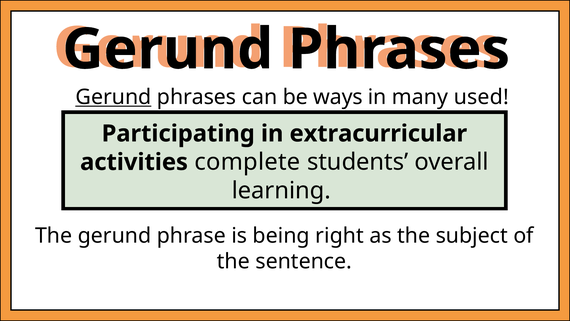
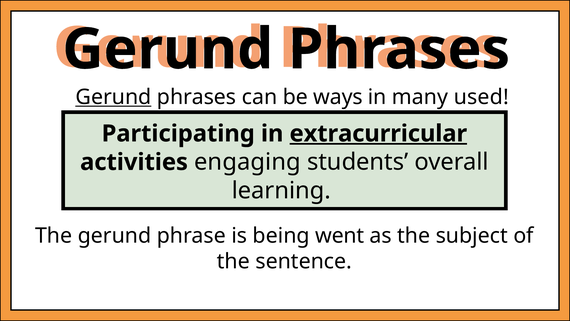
extracurricular underline: none -> present
complete: complete -> engaging
right: right -> went
